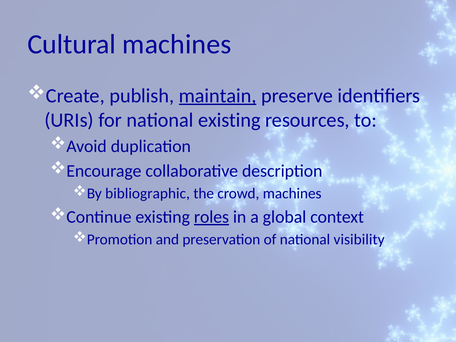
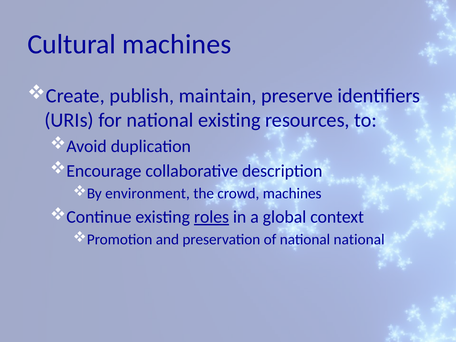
maintain underline: present -> none
bibliographic: bibliographic -> environment
national visibility: visibility -> national
